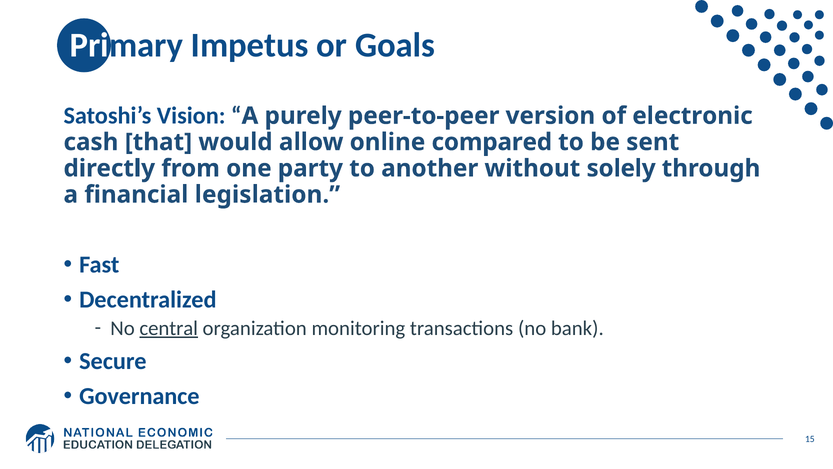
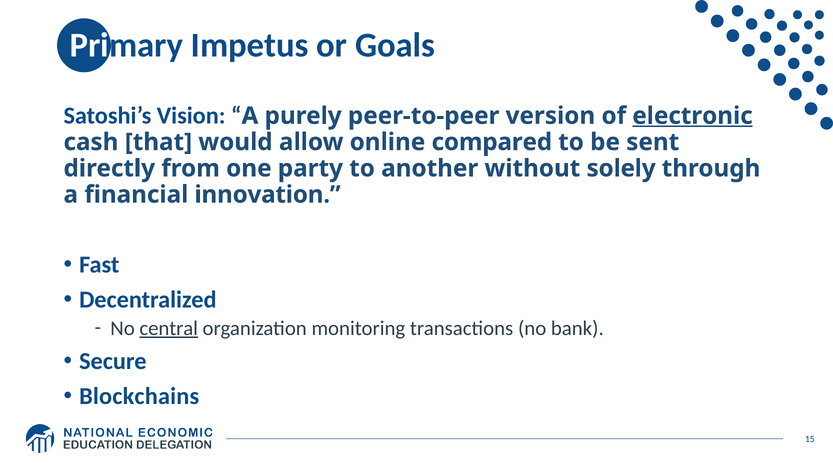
electronic underline: none -> present
legislation: legislation -> innovation
Governance: Governance -> Blockchains
